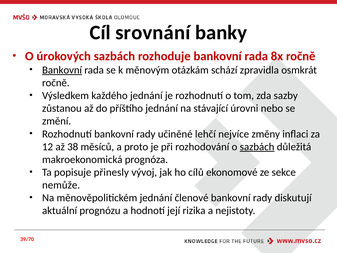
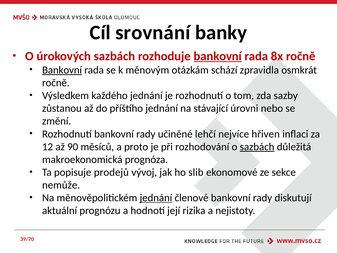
bankovní at (218, 56) underline: none -> present
změny: změny -> hřiven
38: 38 -> 90
přinesly: přinesly -> prodejů
cílů: cílů -> slib
jednání at (156, 198) underline: none -> present
